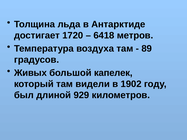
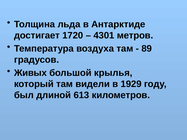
6418: 6418 -> 4301
капелек: капелек -> крылья
1902: 1902 -> 1929
929: 929 -> 613
